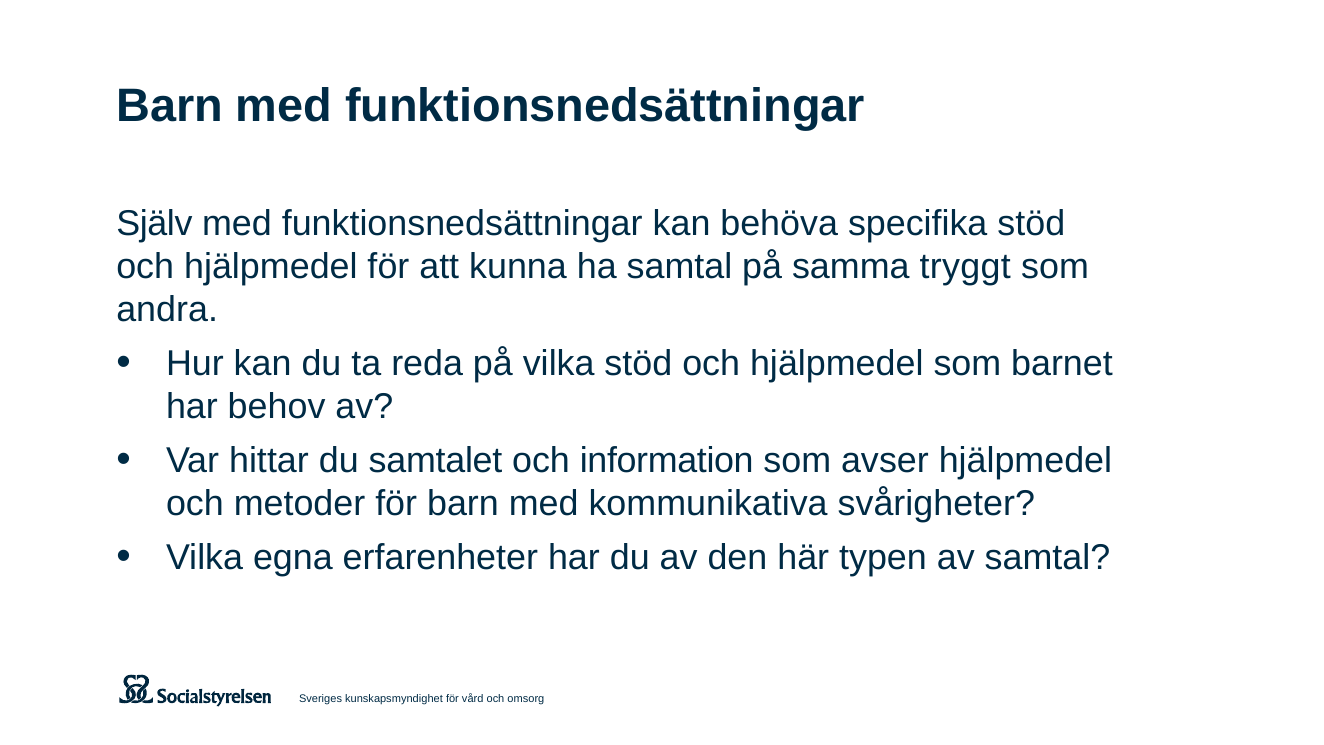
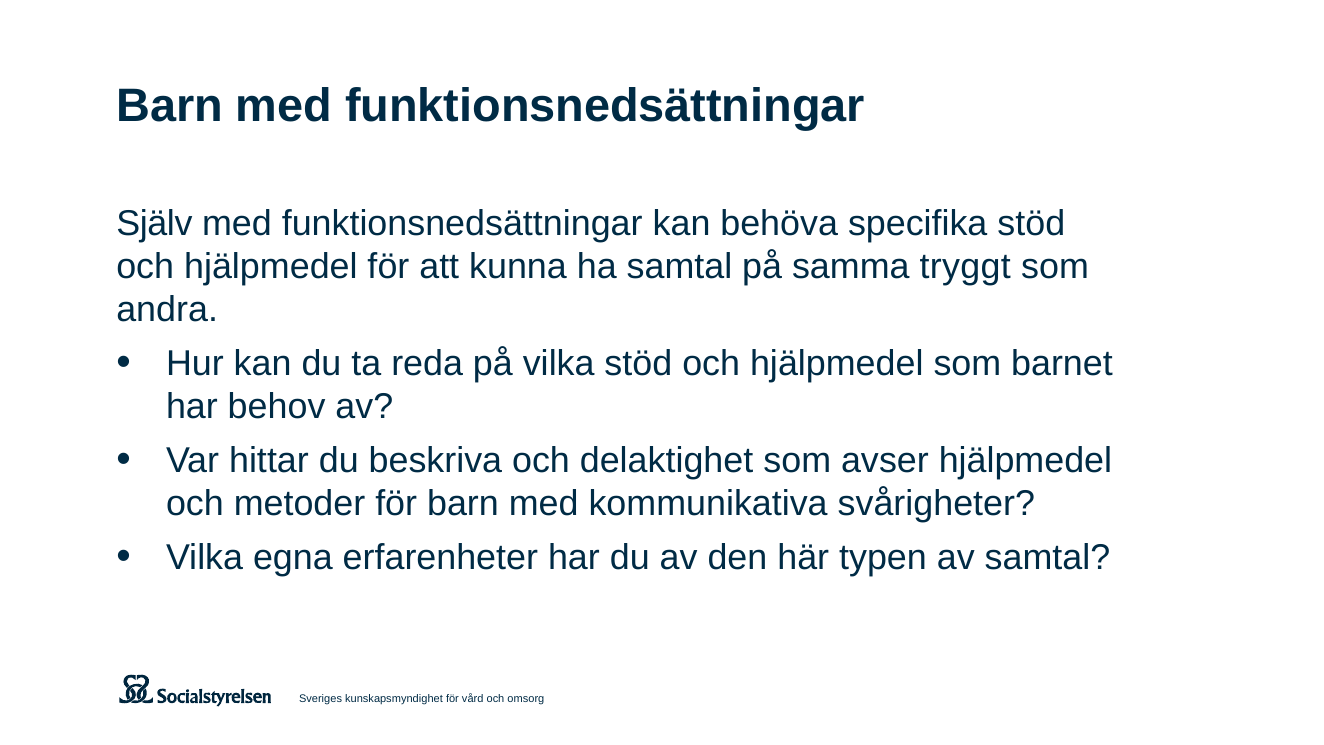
samtalet: samtalet -> beskriva
information: information -> delaktighet
